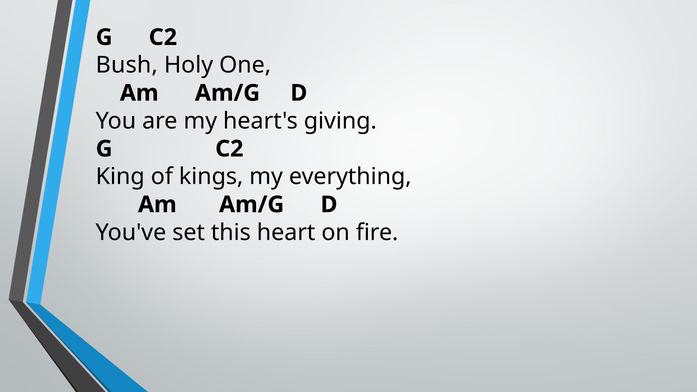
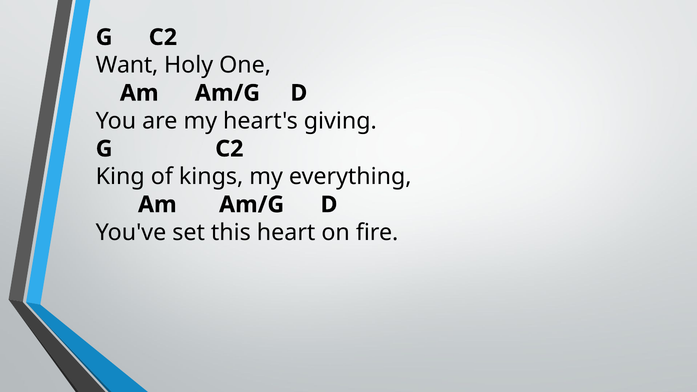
Bush: Bush -> Want
